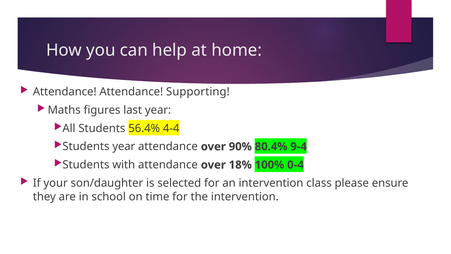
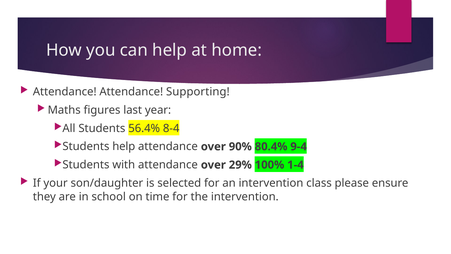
4-4: 4-4 -> 8-4
Students year: year -> help
18%: 18% -> 29%
0-4: 0-4 -> 1-4
